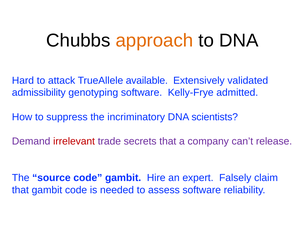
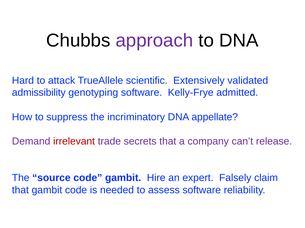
approach colour: orange -> purple
available: available -> scientific
scientists: scientists -> appellate
